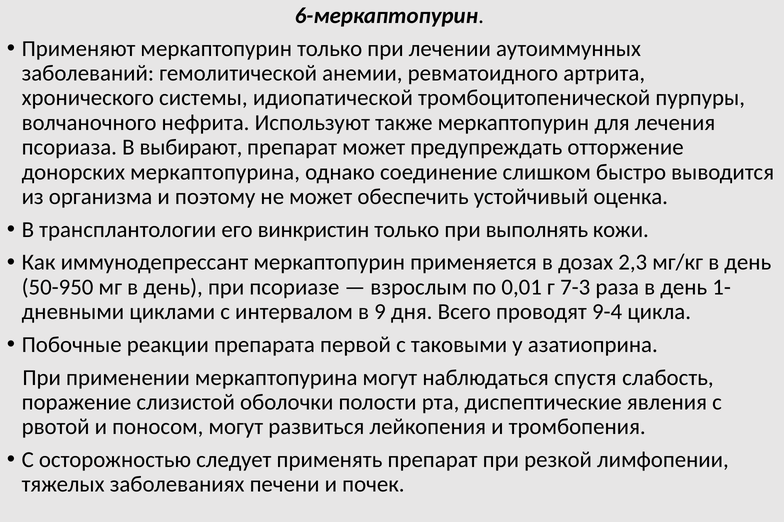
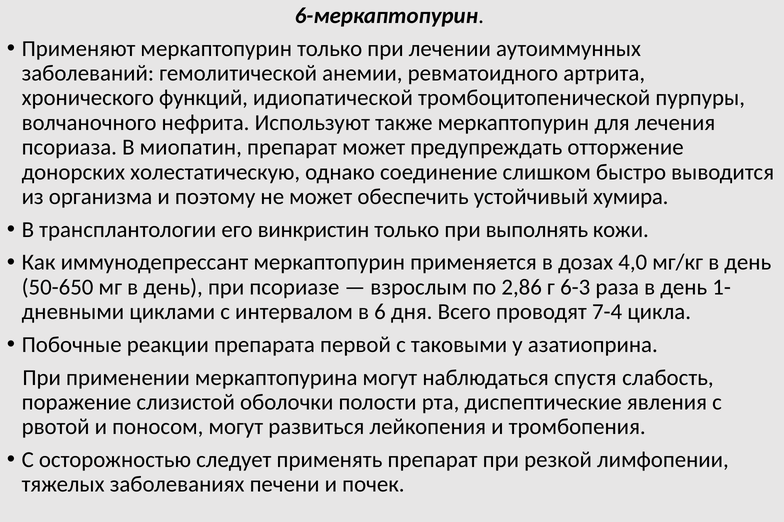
системы: системы -> функций
выбирают: выбирают -> миопатин
донорских меркаптопурина: меркаптопурина -> холестатическую
оценка: оценка -> хумира
2,3: 2,3 -> 4,0
50-950: 50-950 -> 50-650
0,01: 0,01 -> 2,86
7-3: 7-3 -> 6-3
9: 9 -> 6
9-4: 9-4 -> 7-4
